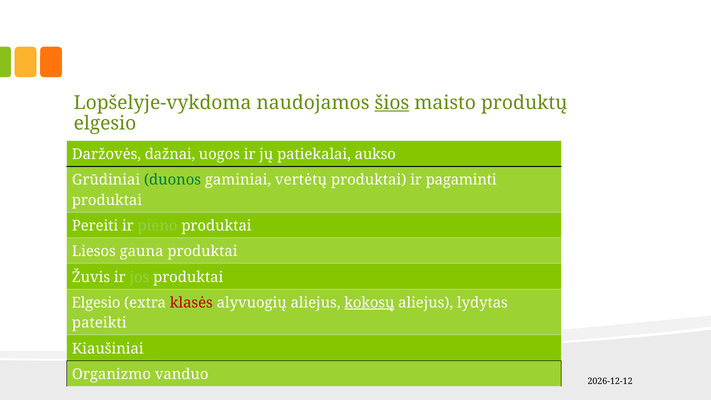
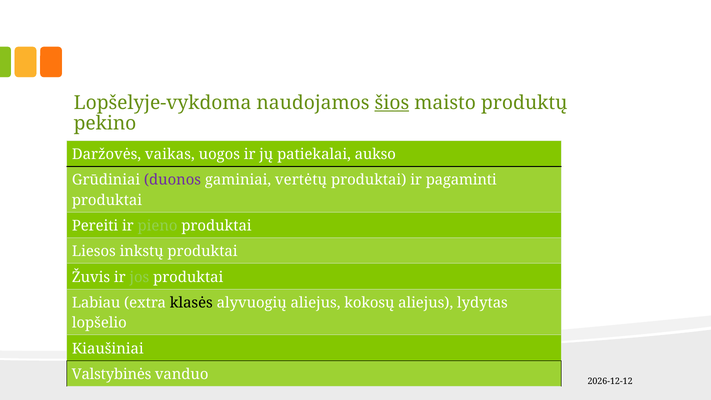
elgesio at (105, 123): elgesio -> pekino
dažnai: dažnai -> vaikas
duonos colour: green -> purple
gauna: gauna -> inkstų
Elgesio at (96, 303): Elgesio -> Labiau
klasės colour: red -> black
kokosų underline: present -> none
pateikti: pateikti -> lopšelio
Organizmo: Organizmo -> Valstybinės
